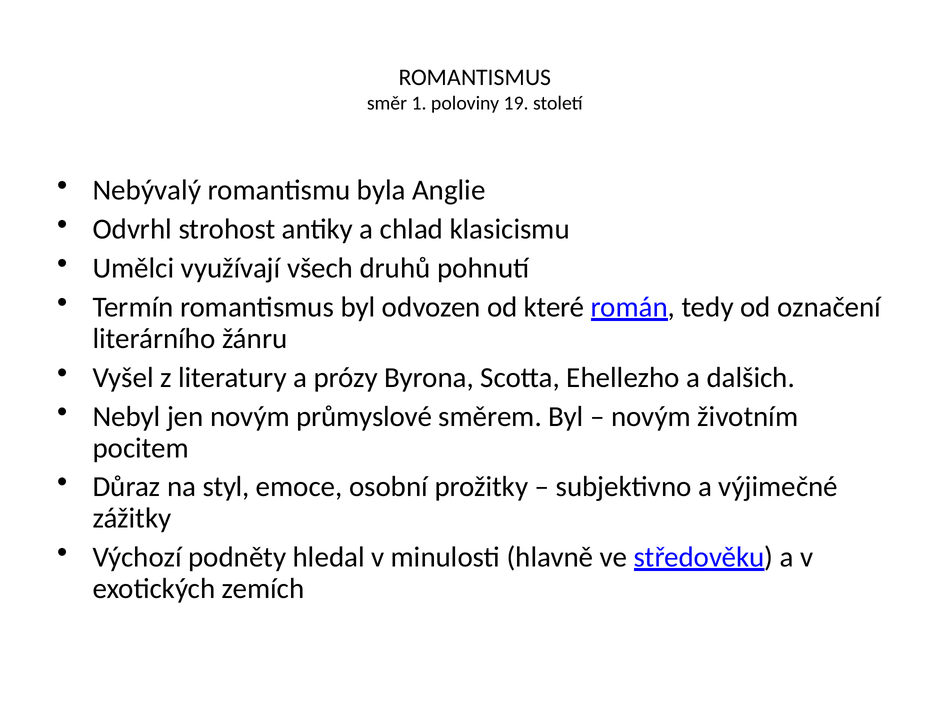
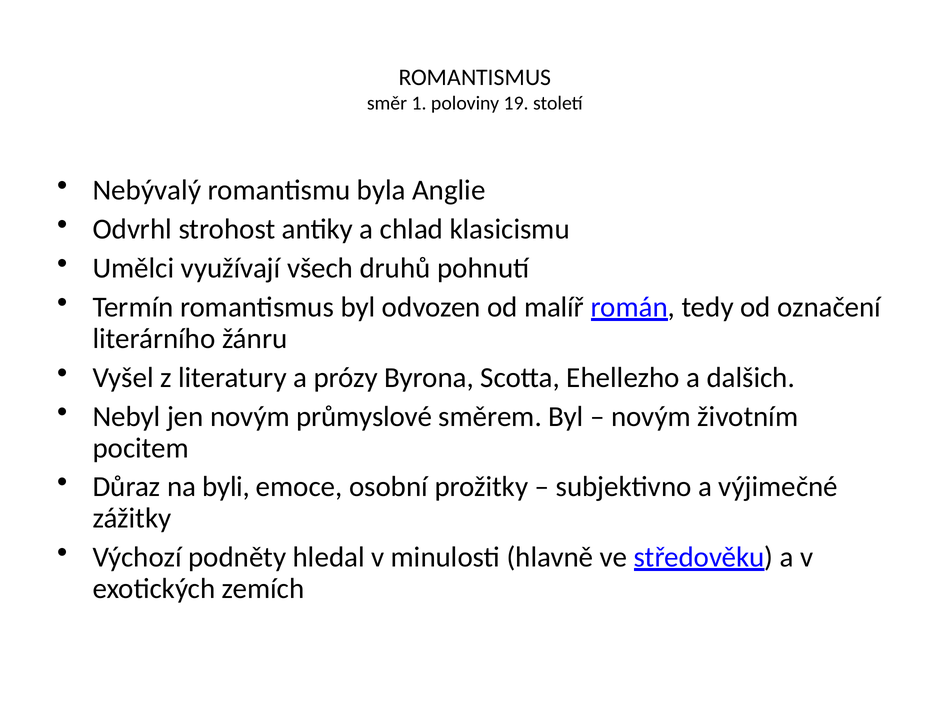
které: které -> malíř
styl: styl -> byli
